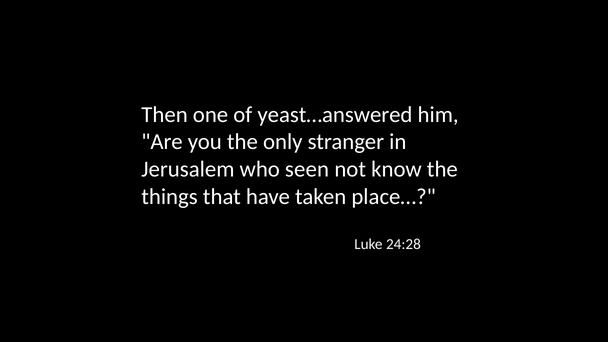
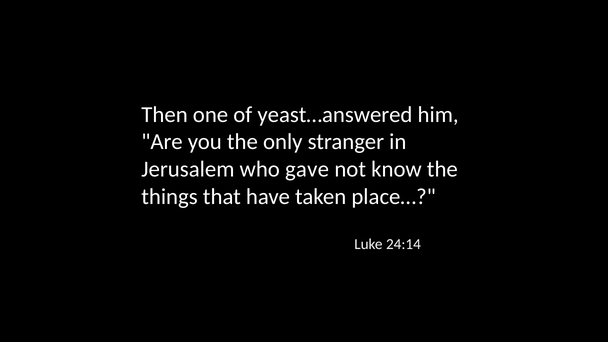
seen: seen -> gave
24:28: 24:28 -> 24:14
